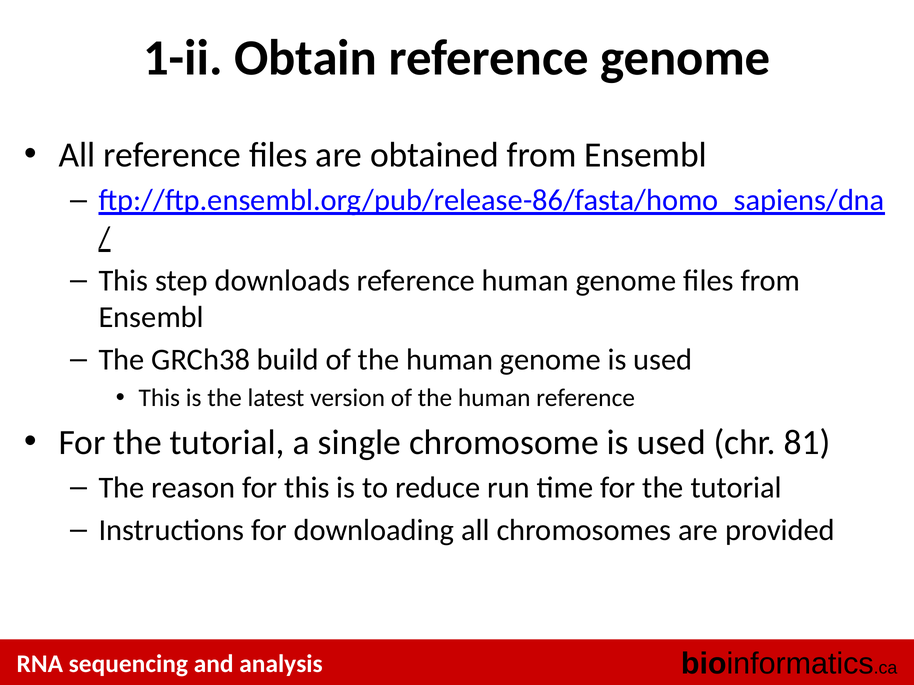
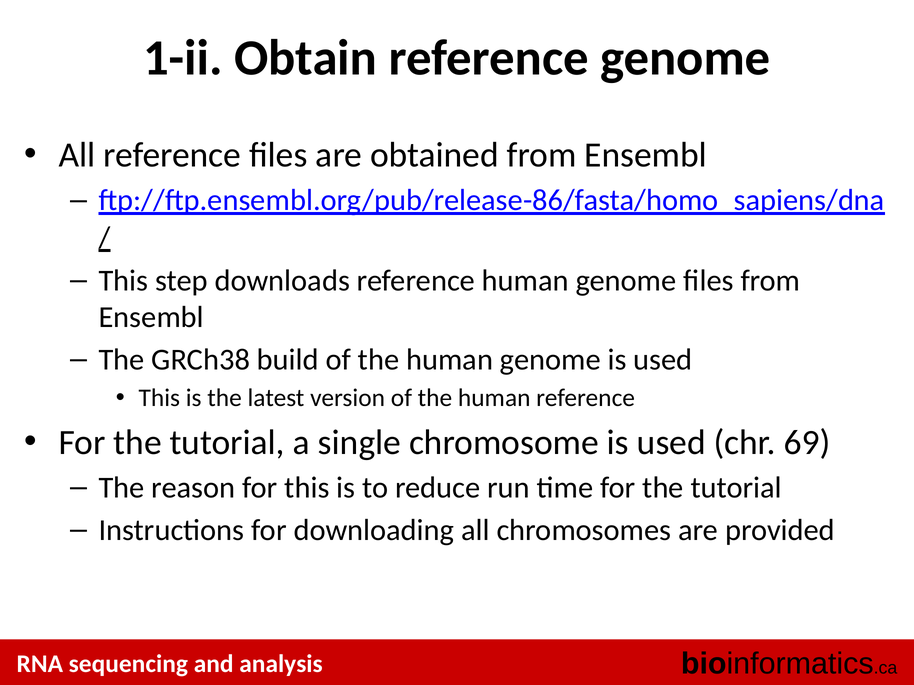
81: 81 -> 69
